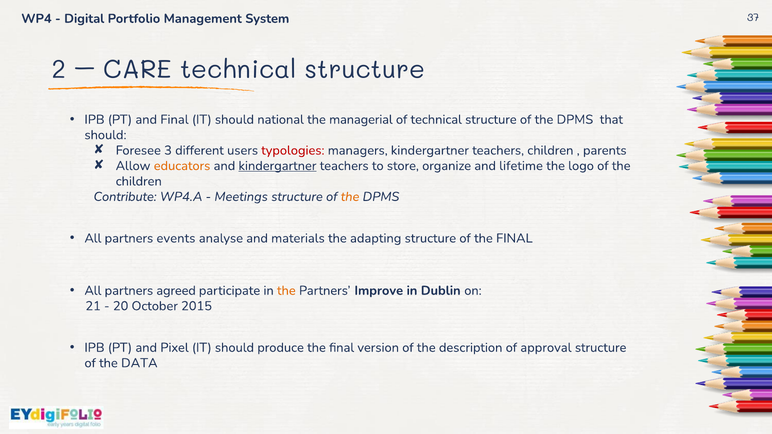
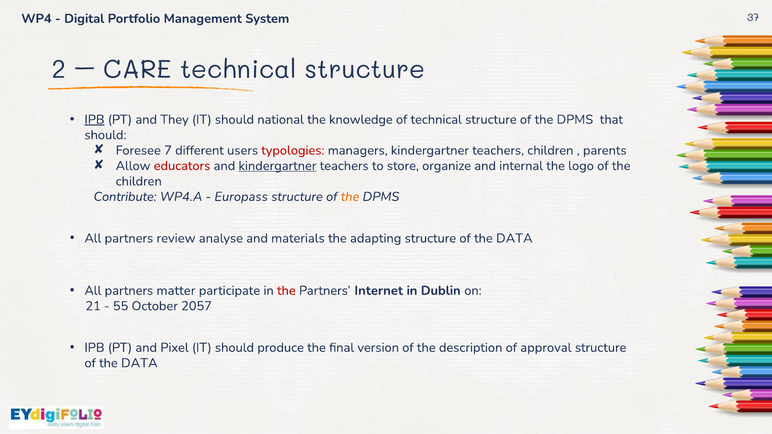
IPB at (95, 120) underline: none -> present
and Final: Final -> They
managerial: managerial -> knowledge
3: 3 -> 7
educators colour: orange -> red
lifetime: lifetime -> internal
Meetings: Meetings -> Europass
events: events -> review
FINAL at (514, 238): FINAL -> DATA
agreed: agreed -> matter
the at (286, 291) colour: orange -> red
Improve: Improve -> Internet
20: 20 -> 55
2015: 2015 -> 2057
